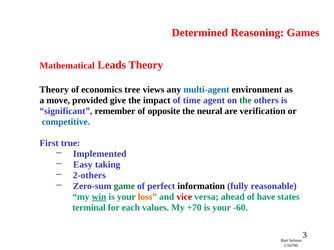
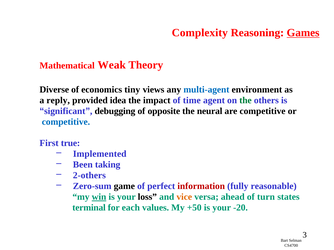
Determined: Determined -> Complexity
Games underline: none -> present
Leads: Leads -> Weak
Theory at (54, 90): Theory -> Diverse
tree: tree -> tiny
move: move -> reply
give: give -> idea
remember: remember -> debugging
are verification: verification -> competitive
Easy: Easy -> Been
game colour: green -> black
information colour: black -> red
loss colour: orange -> black
vice colour: red -> orange
have: have -> turn
+70: +70 -> +50
-60: -60 -> -20
